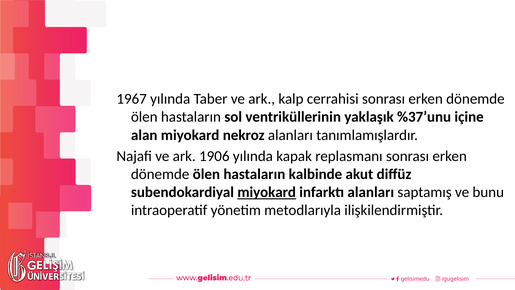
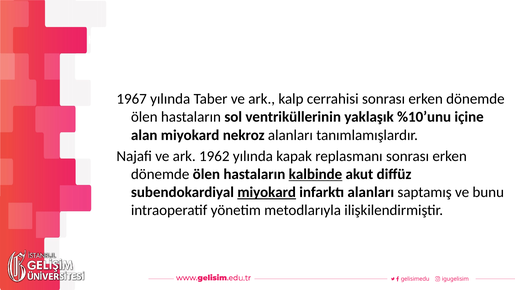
%37’unu: %37’unu -> %10’unu
1906: 1906 -> 1962
kalbinde underline: none -> present
